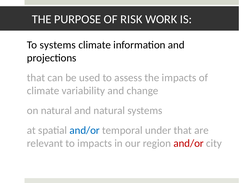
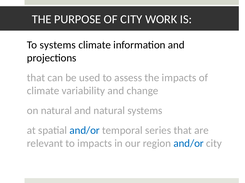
OF RISK: RISK -> CITY
under: under -> series
and/or at (189, 144) colour: red -> blue
